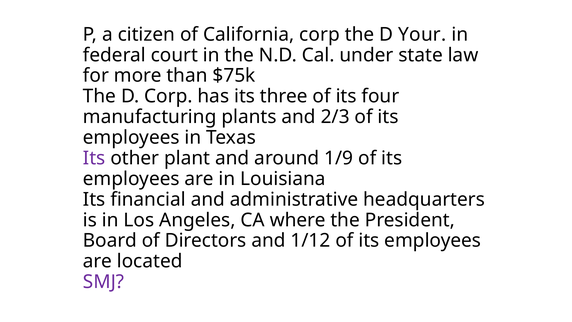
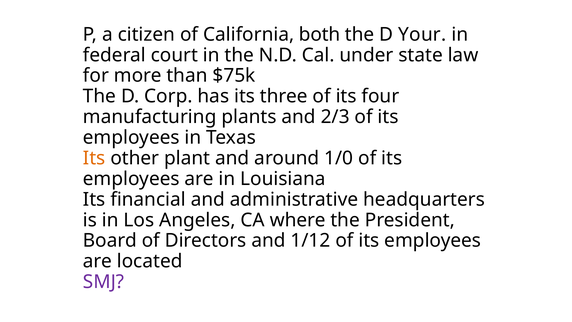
California corp: corp -> both
Its at (94, 158) colour: purple -> orange
1/9: 1/9 -> 1/0
